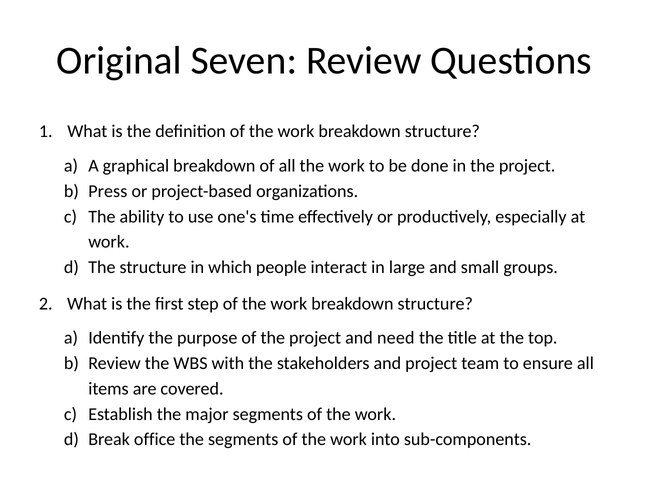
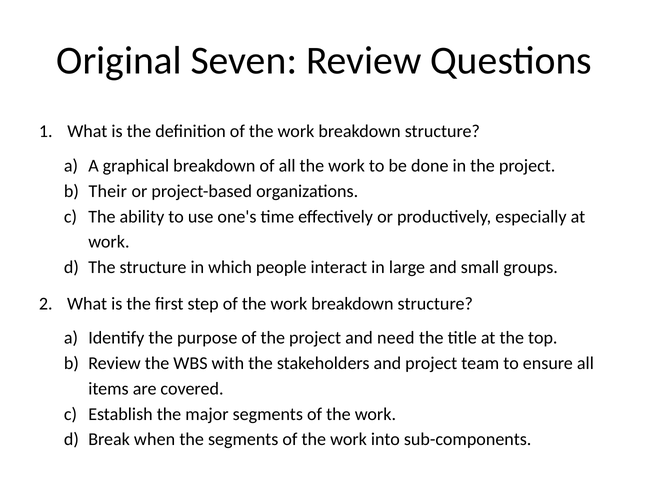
Press: Press -> Their
office: office -> when
